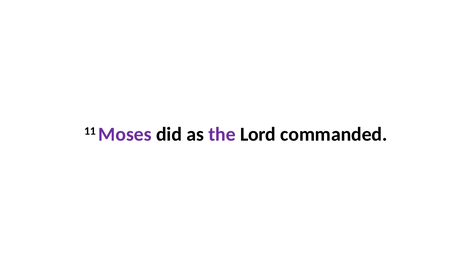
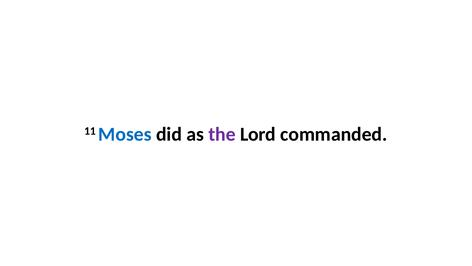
Moses colour: purple -> blue
